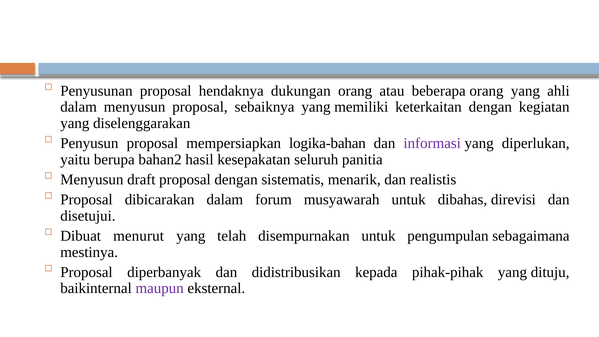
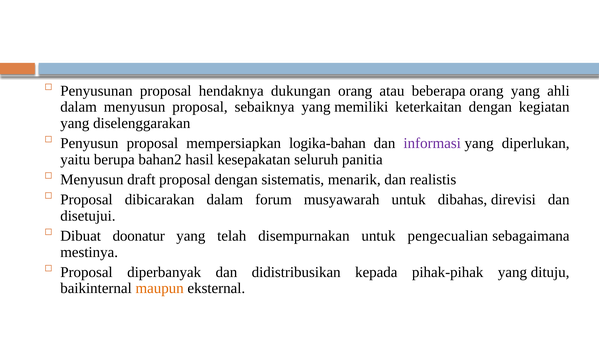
menurut: menurut -> doonatur
pengumpulan: pengumpulan -> pengecualian
maupun colour: purple -> orange
